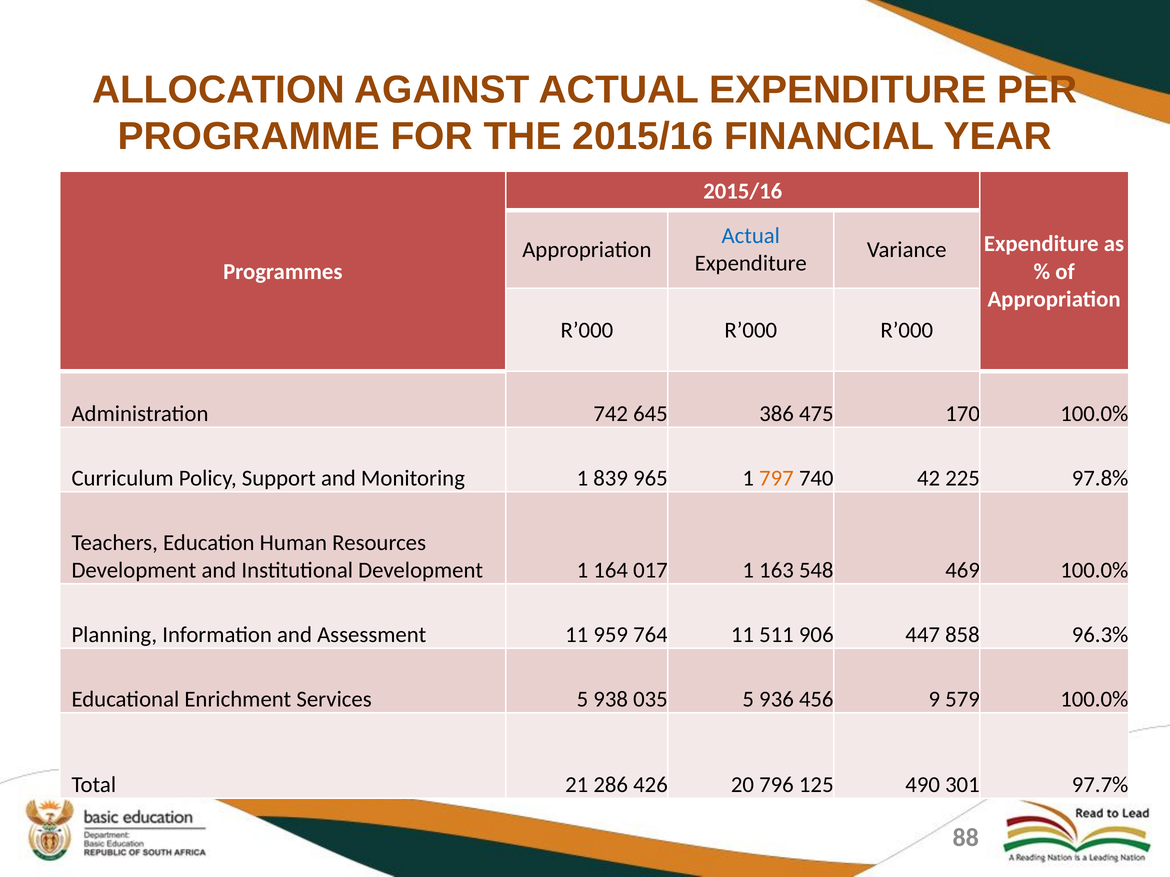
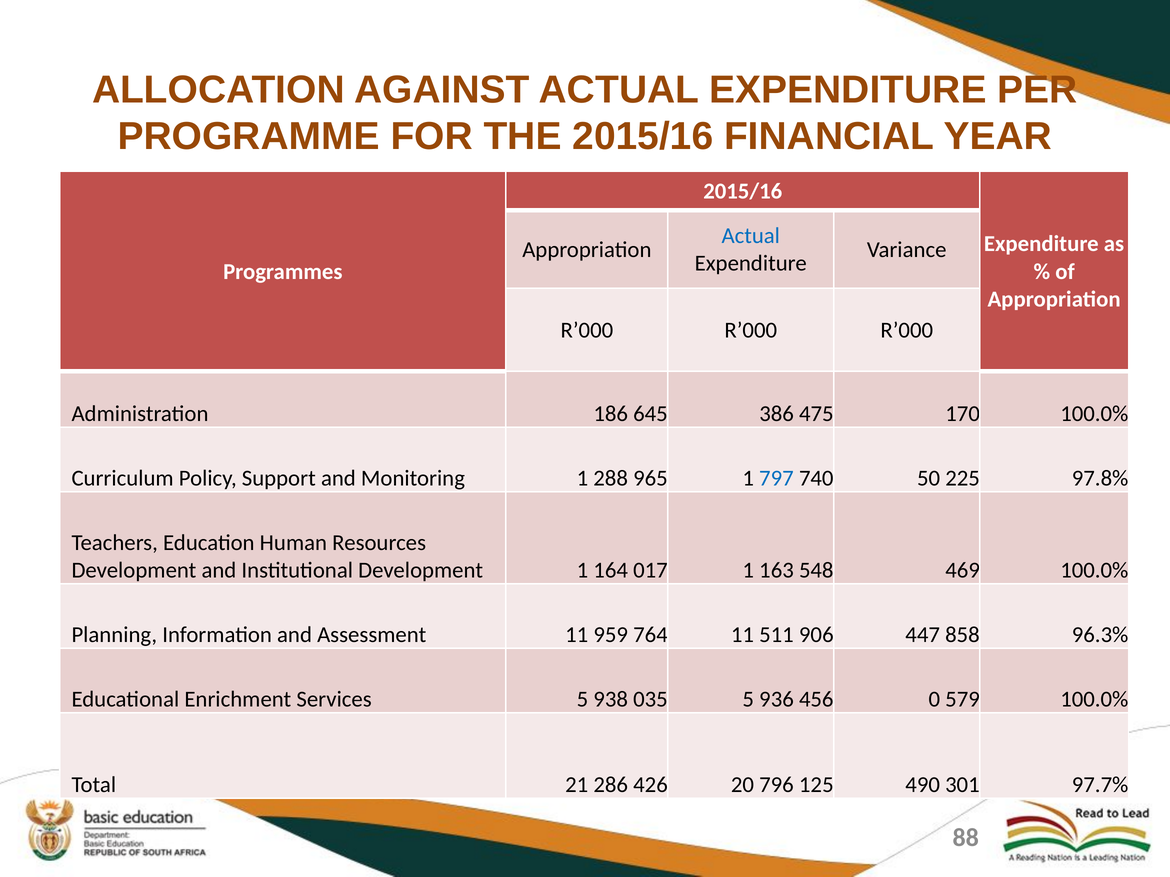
742: 742 -> 186
839: 839 -> 288
797 colour: orange -> blue
42: 42 -> 50
9: 9 -> 0
